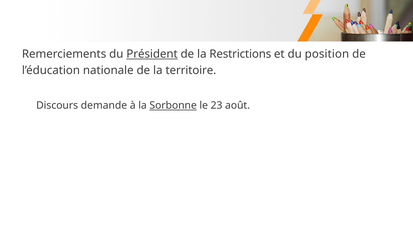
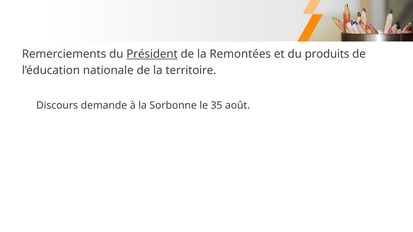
Restrictions: Restrictions -> Remontées
position: position -> produits
Sorbonne underline: present -> none
23: 23 -> 35
